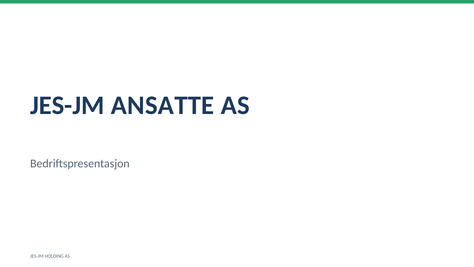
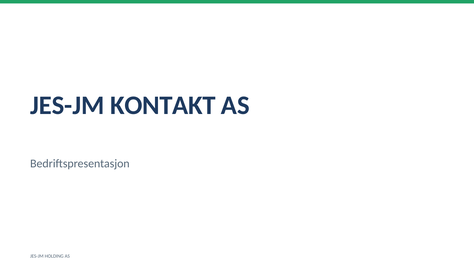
ANSATTE: ANSATTE -> KONTAKT
